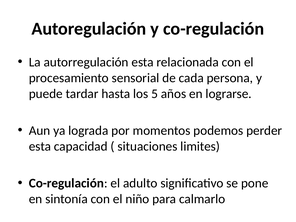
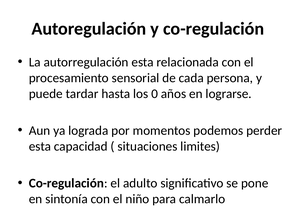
5: 5 -> 0
